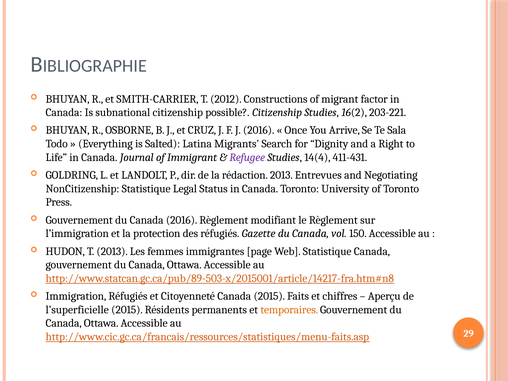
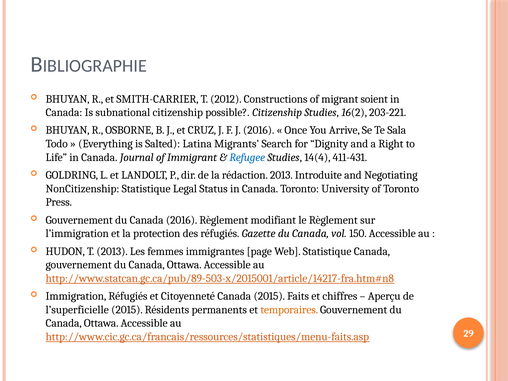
factor: factor -> soient
Refugee colour: purple -> blue
Entrevues: Entrevues -> Introduite
